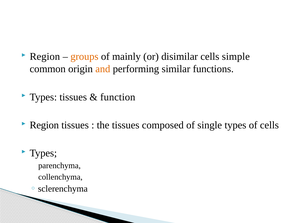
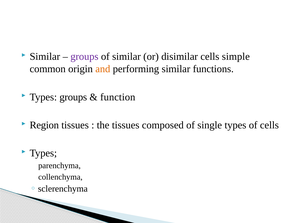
Region at (45, 56): Region -> Similar
groups at (84, 56) colour: orange -> purple
of mainly: mainly -> similar
Types tissues: tissues -> groups
